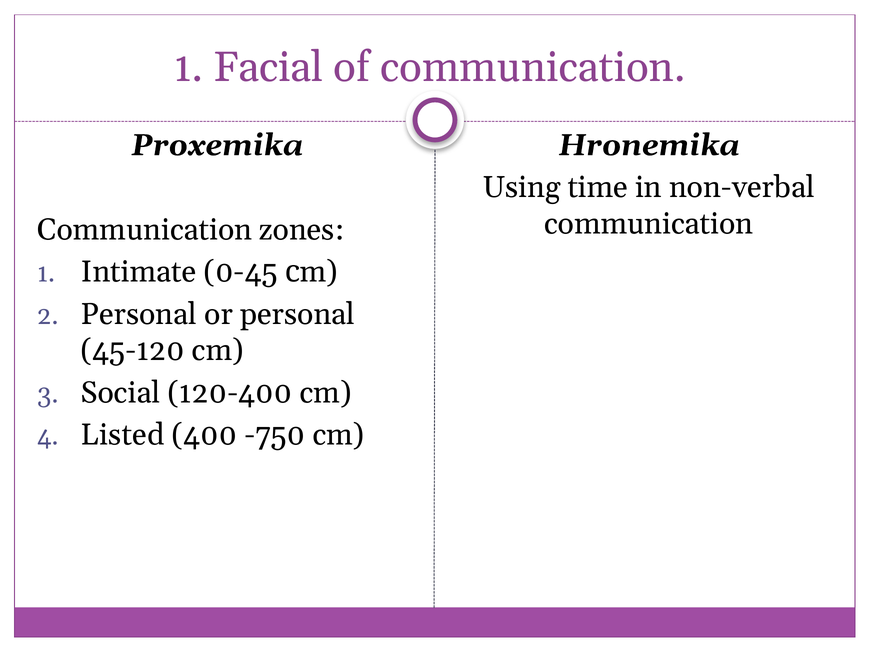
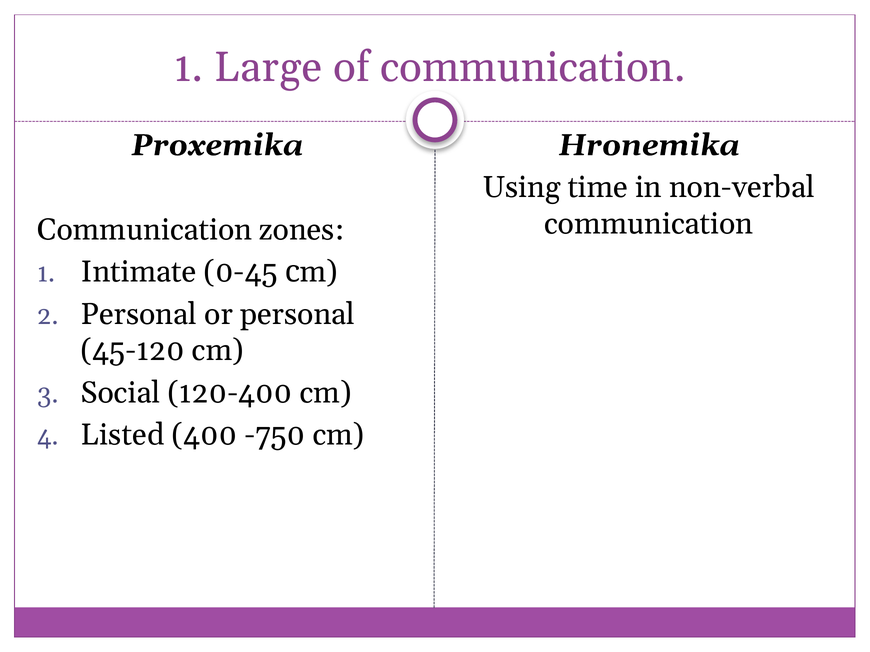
Facial: Facial -> Large
